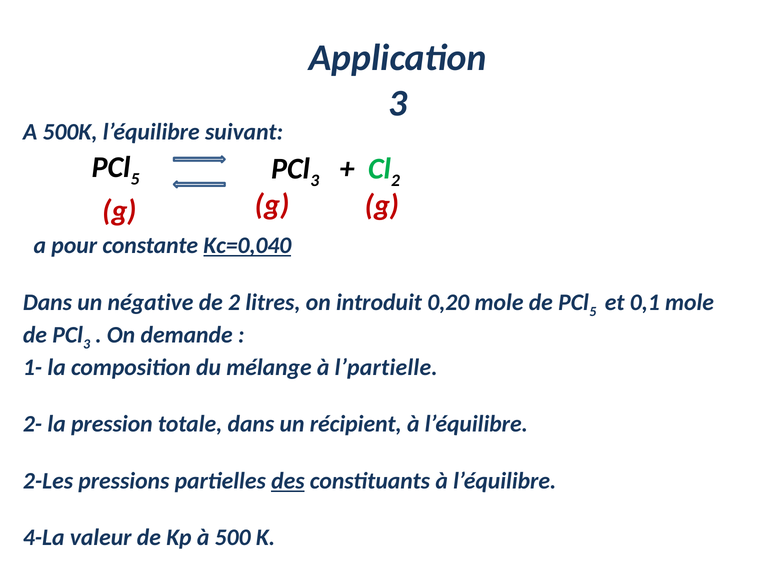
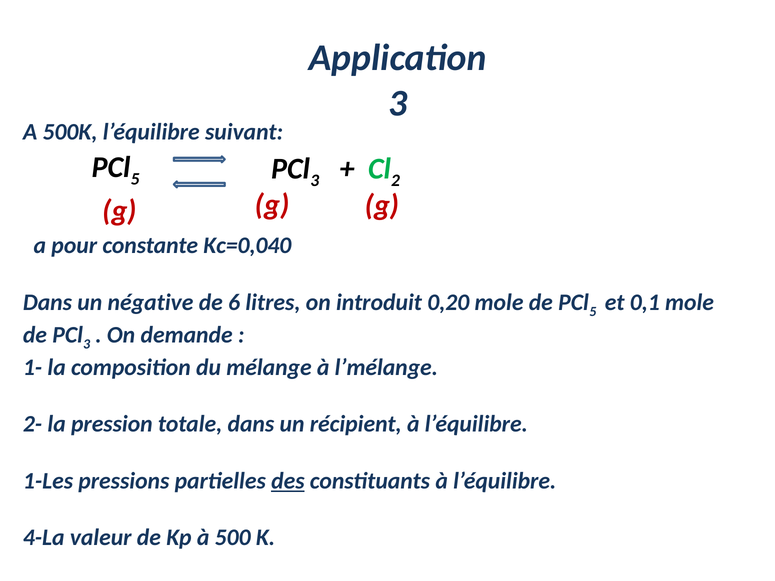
Kc=0,040 underline: present -> none
de 2: 2 -> 6
l’partielle: l’partielle -> l’mélange
2-Les: 2-Les -> 1-Les
